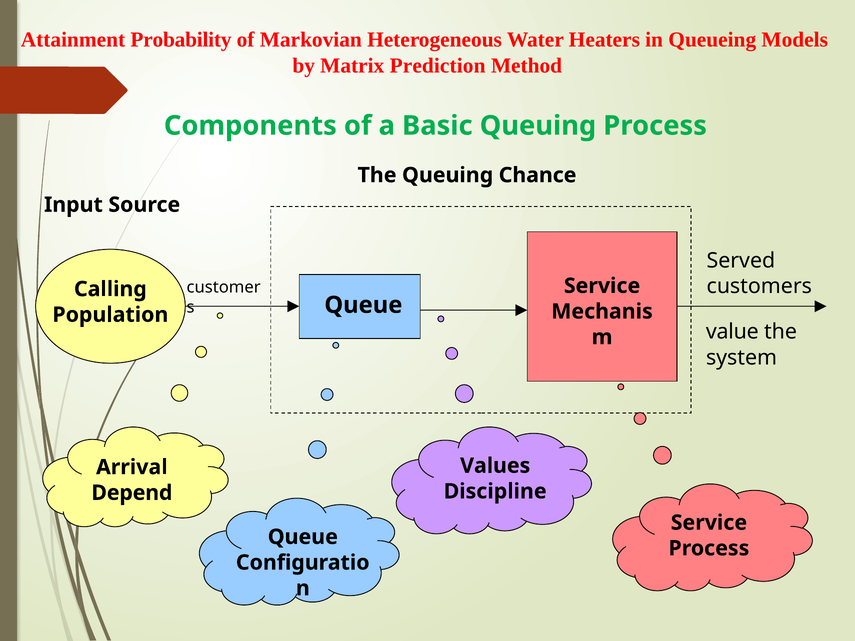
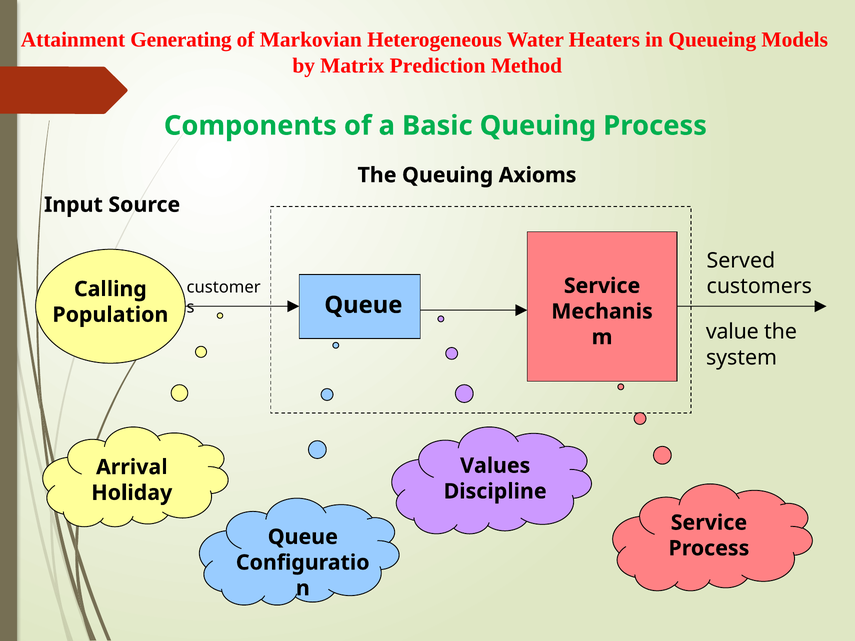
Probability: Probability -> Generating
Chance: Chance -> Axioms
Depend: Depend -> Holiday
